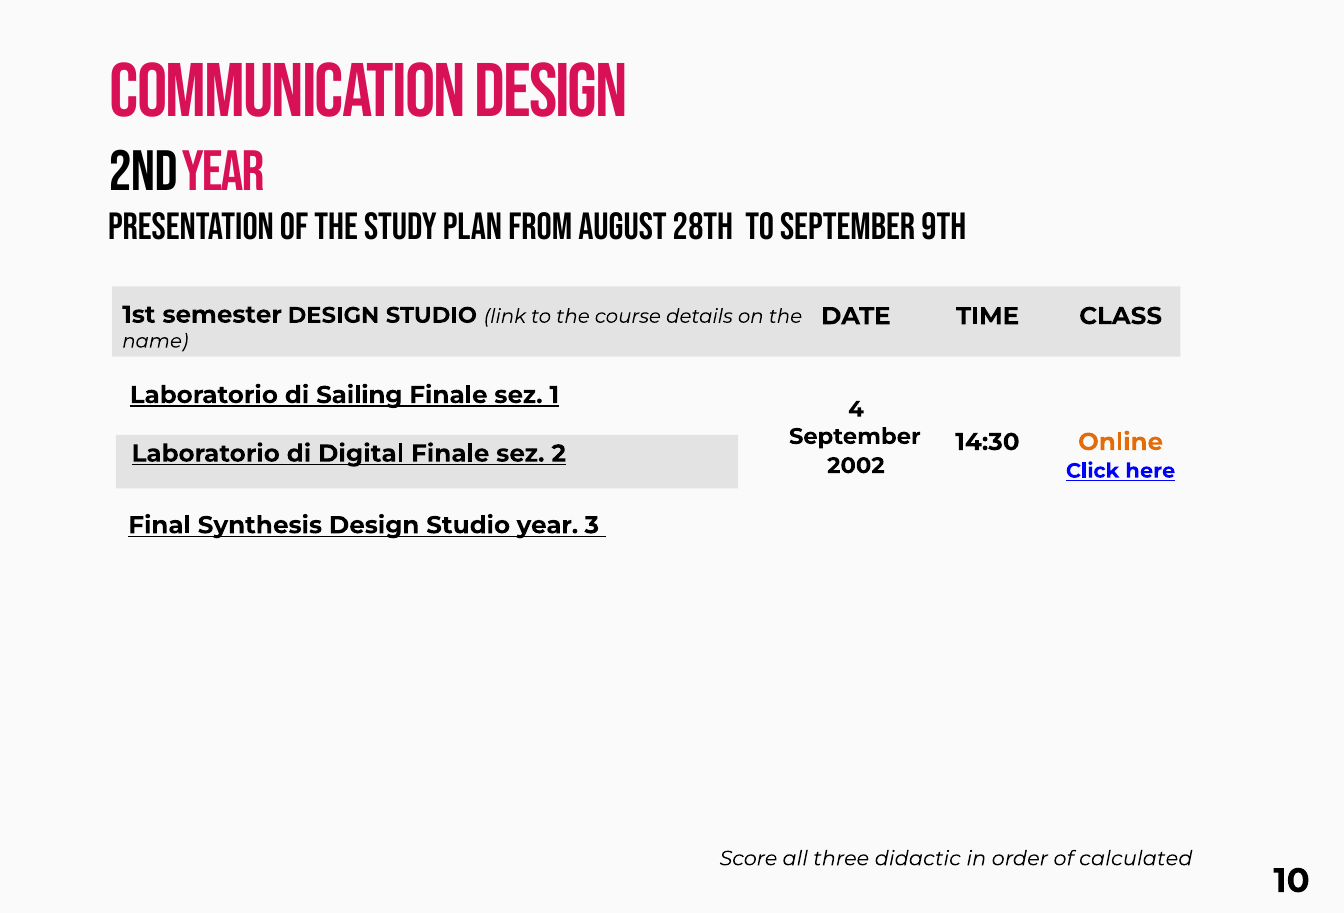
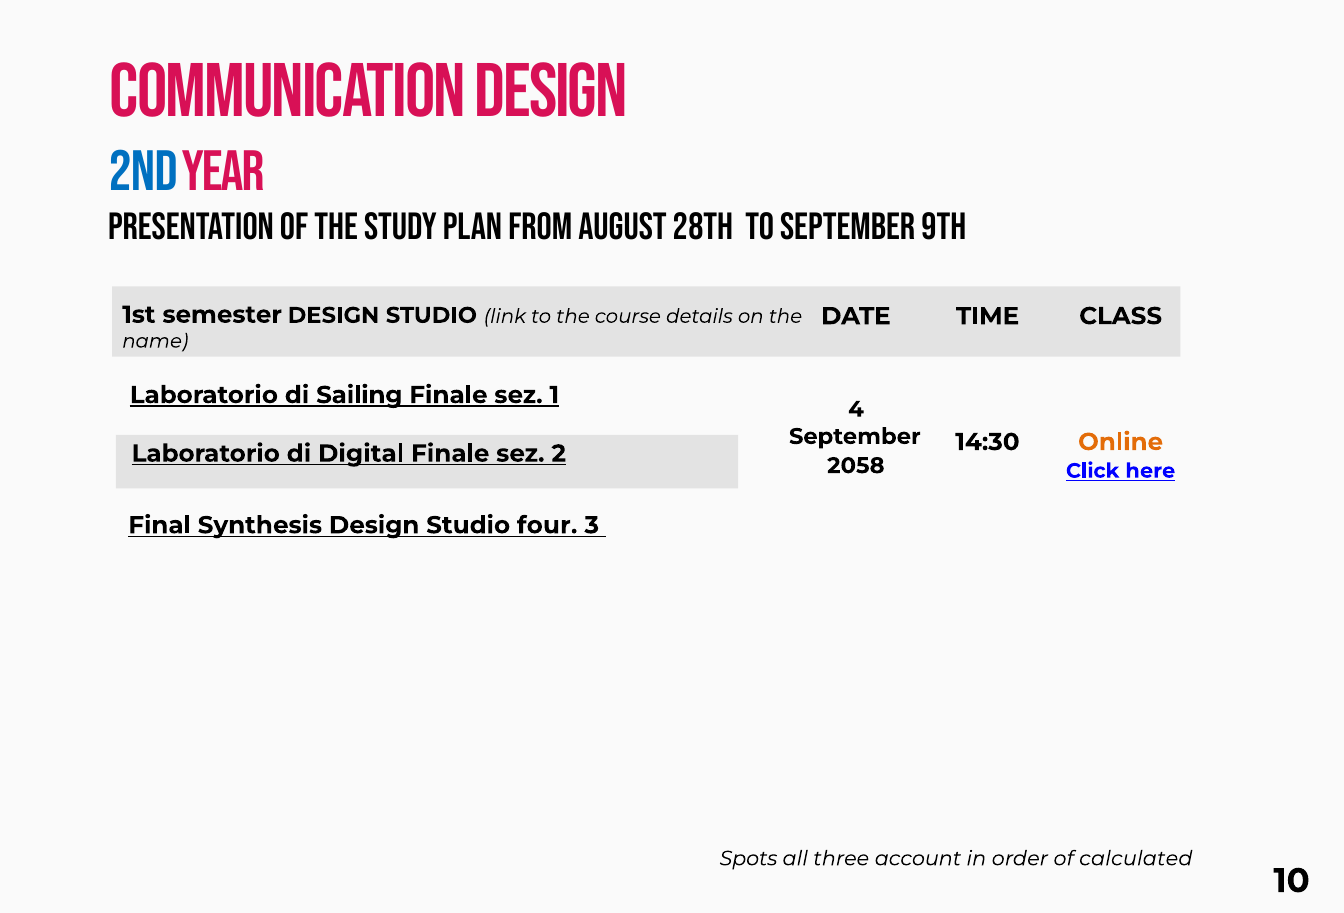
2nd colour: black -> blue
2002: 2002 -> 2058
Studio year: year -> four
Score: Score -> Spots
didactic: didactic -> account
